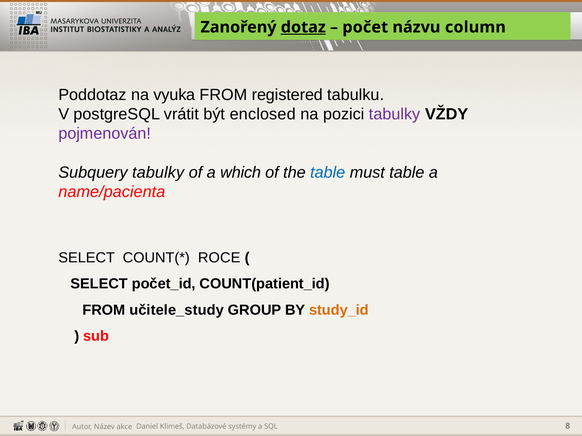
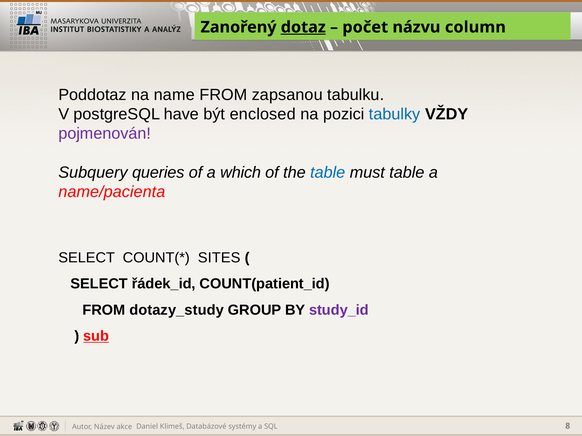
vyuka: vyuka -> name
registered: registered -> zapsanou
vrátit: vrátit -> have
tabulky at (395, 114) colour: purple -> blue
Subquery tabulky: tabulky -> queries
ROCE: ROCE -> SITES
počet_id: počet_id -> řádek_id
učitele_study: učitele_study -> dotazy_study
study_id colour: orange -> purple
sub underline: none -> present
